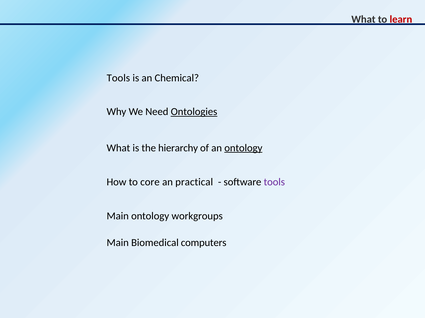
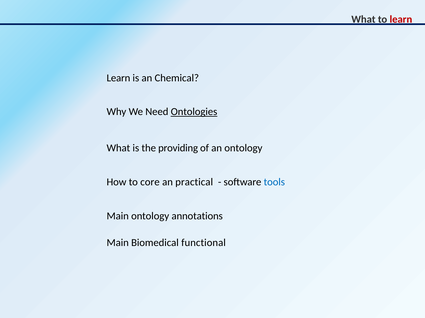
Tools at (118, 78): Tools -> Learn
hierarchy: hierarchy -> providing
ontology at (243, 148) underline: present -> none
tools at (274, 183) colour: purple -> blue
workgroups: workgroups -> annotations
computers: computers -> functional
